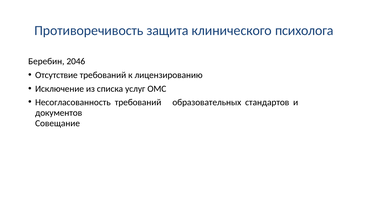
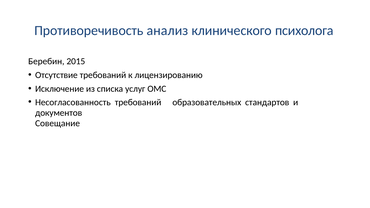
защита: защита -> анализ
2046: 2046 -> 2015
